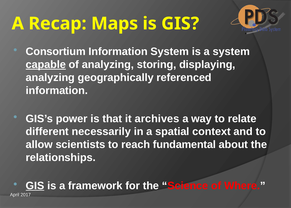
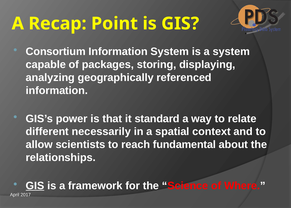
Maps: Maps -> Point
capable underline: present -> none
of analyzing: analyzing -> packages
archives: archives -> standard
